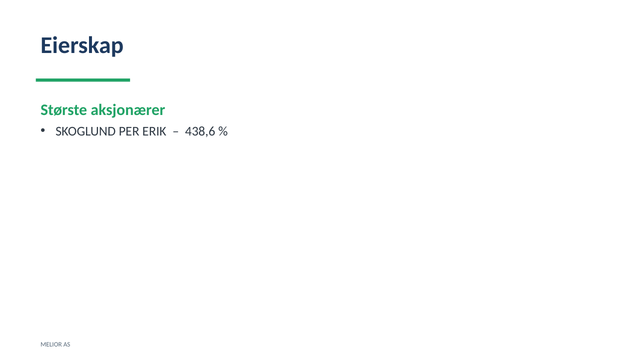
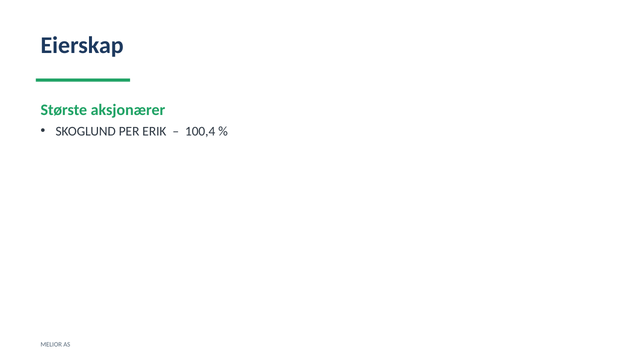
438,6: 438,6 -> 100,4
